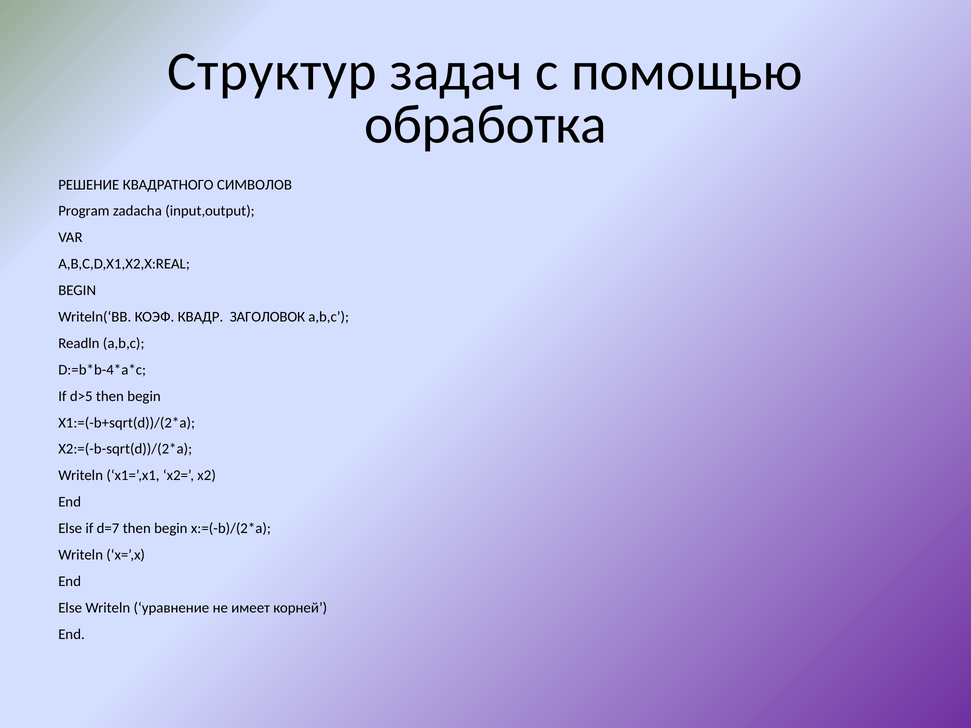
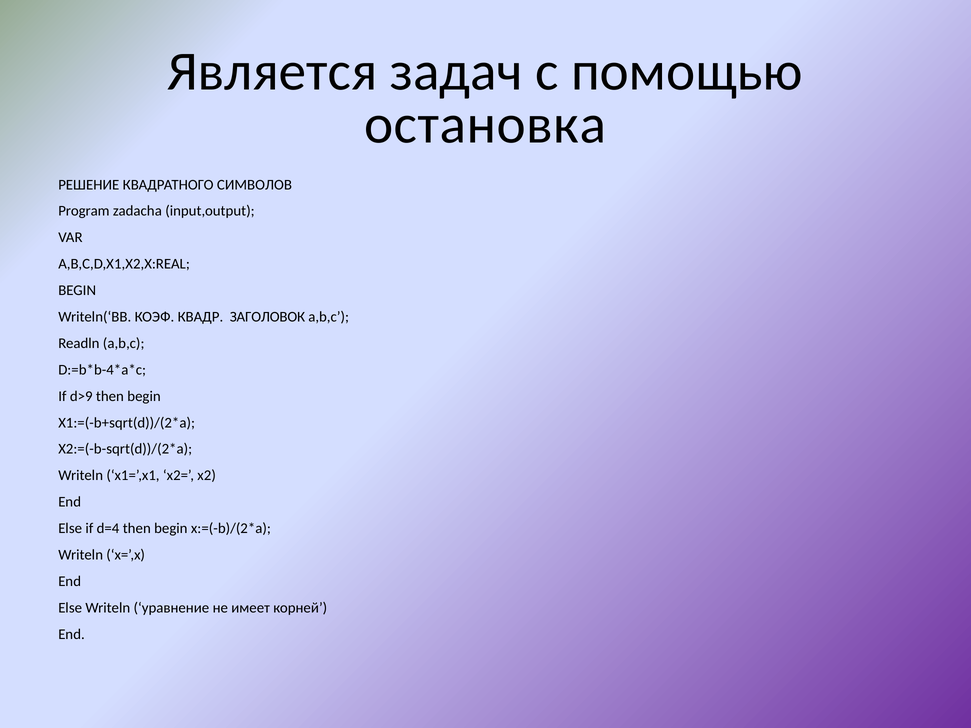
Структур: Структур -> Является
обработка: обработка -> остановка
d>5: d>5 -> d>9
d=7: d=7 -> d=4
